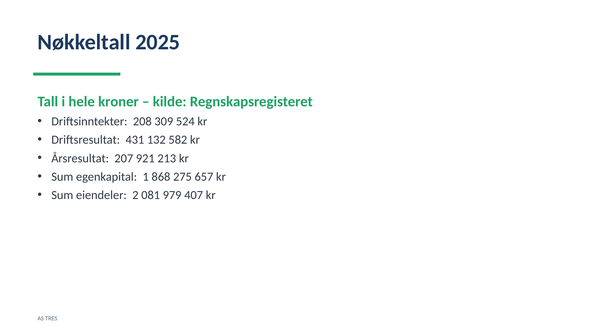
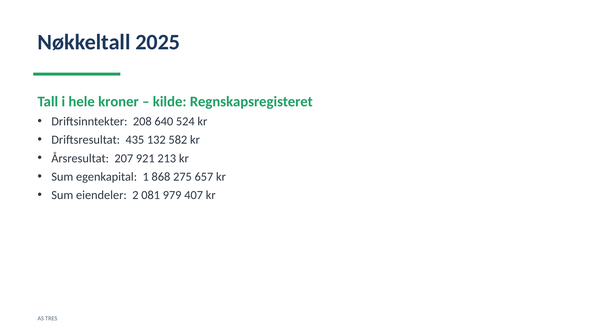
309: 309 -> 640
431: 431 -> 435
